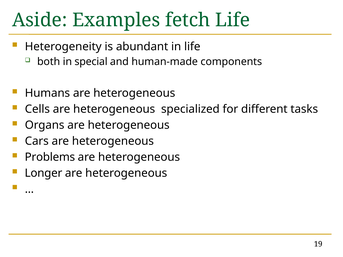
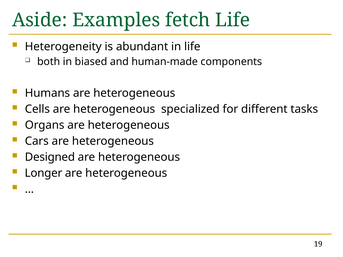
special: special -> biased
Problems: Problems -> Designed
